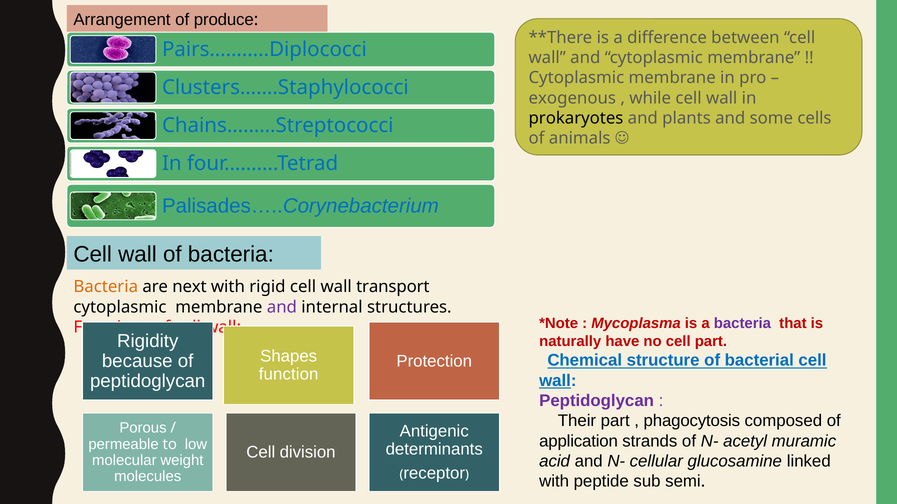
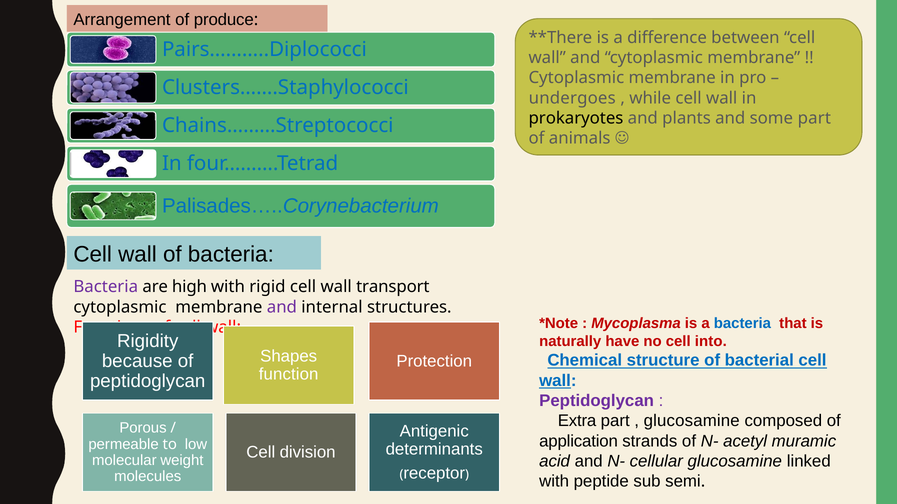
exogenous: exogenous -> undergoes
some cells: cells -> part
Bacteria at (106, 287) colour: orange -> purple
next: next -> high
bacteria at (742, 324) colour: purple -> blue
cell part: part -> into
Their: Their -> Extra
phagocytosis at (692, 421): phagocytosis -> glucosamine
